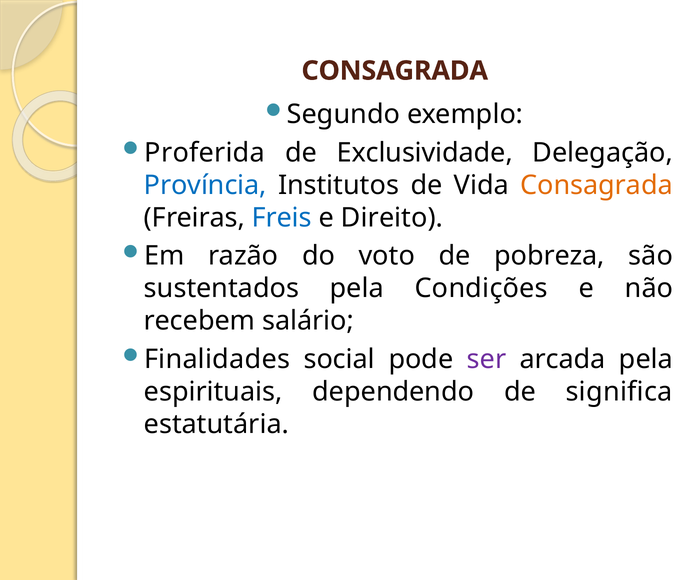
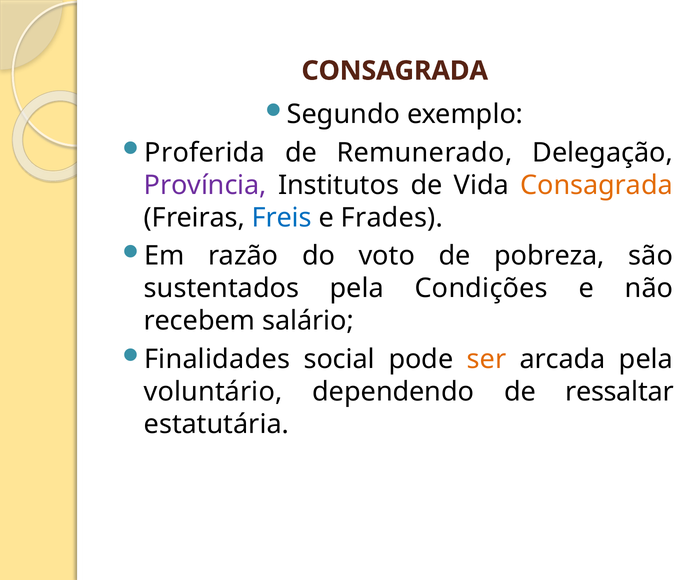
Exclusividade: Exclusividade -> Remunerado
Província colour: blue -> purple
Direito: Direito -> Frades
ser colour: purple -> orange
espirituais: espirituais -> voluntário
significa: significa -> ressaltar
